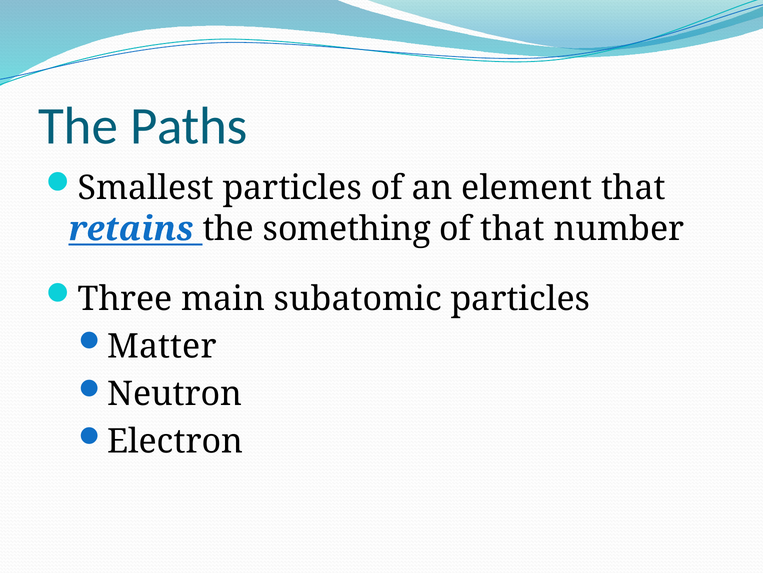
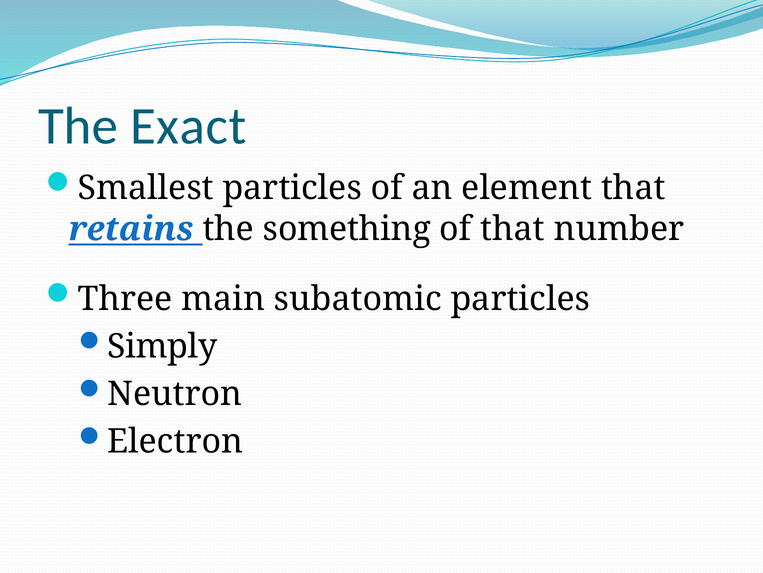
Paths: Paths -> Exact
Matter: Matter -> Simply
